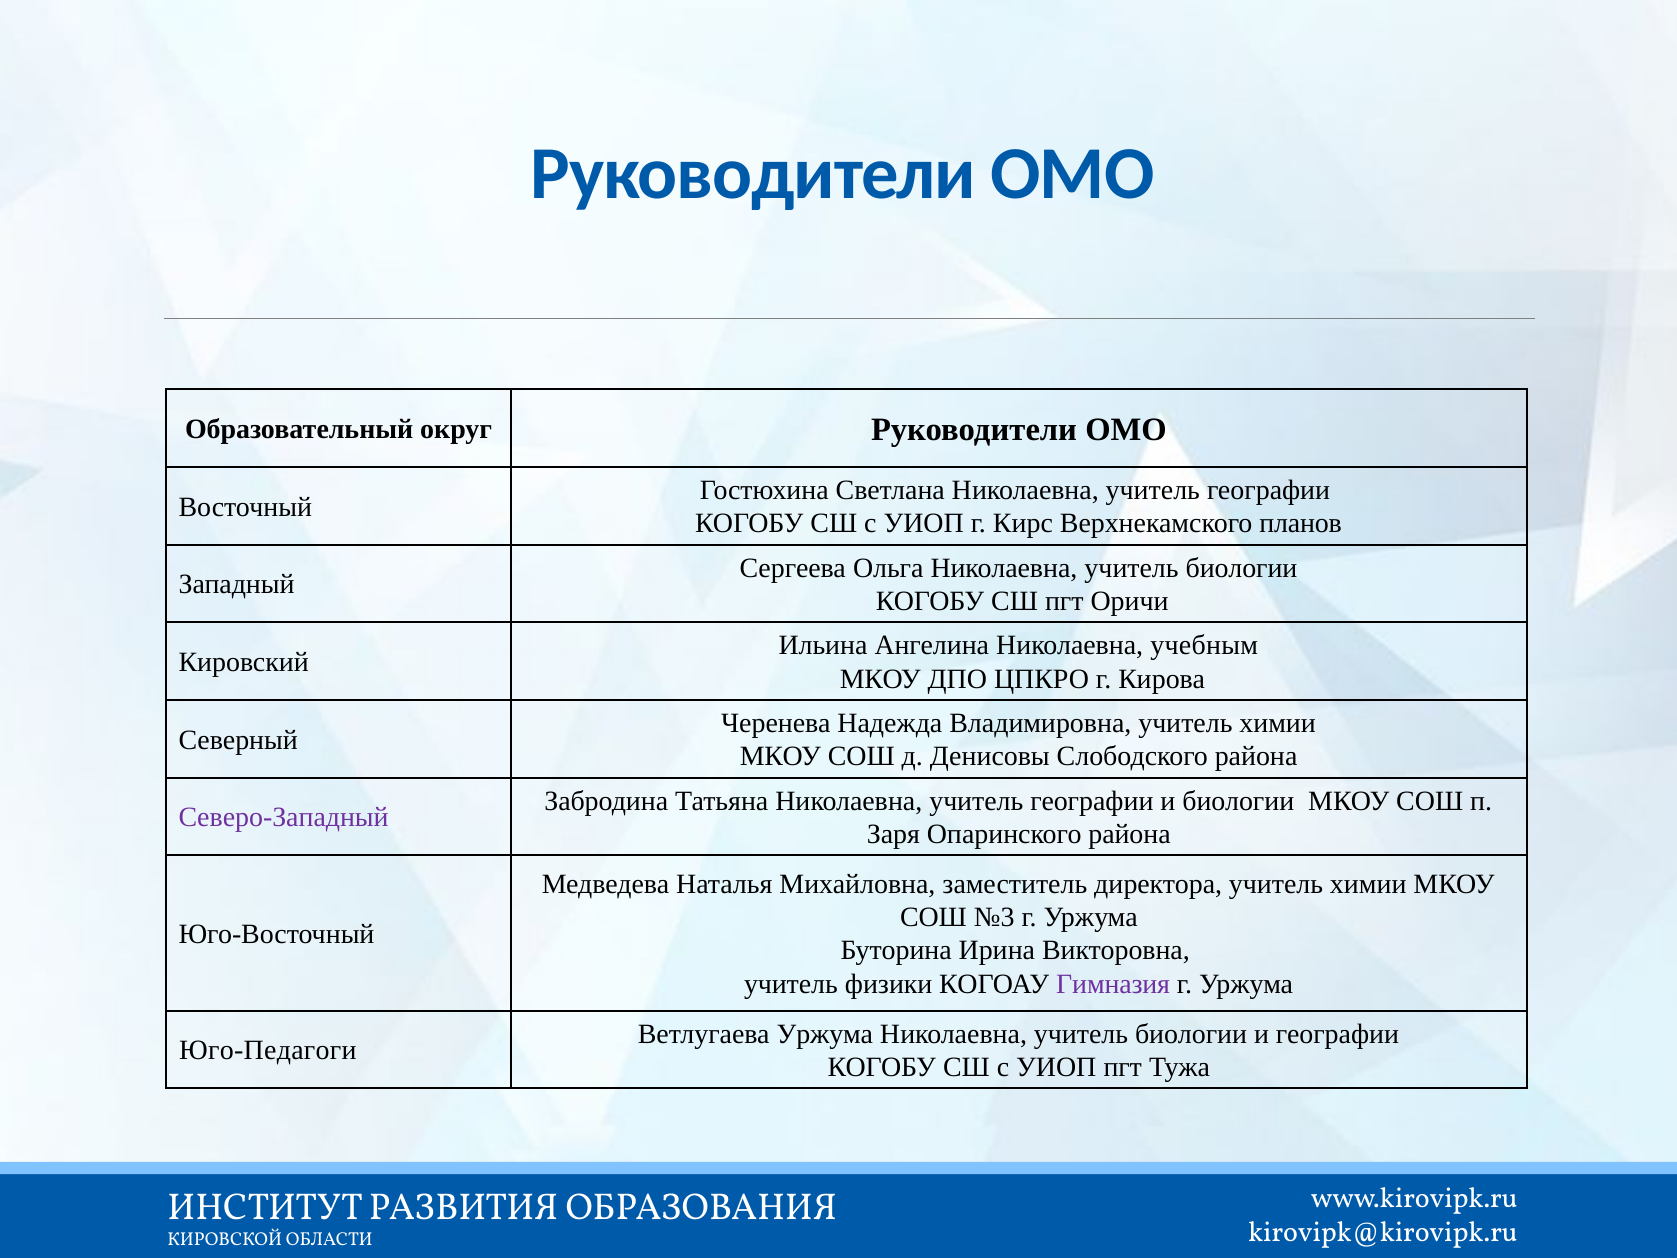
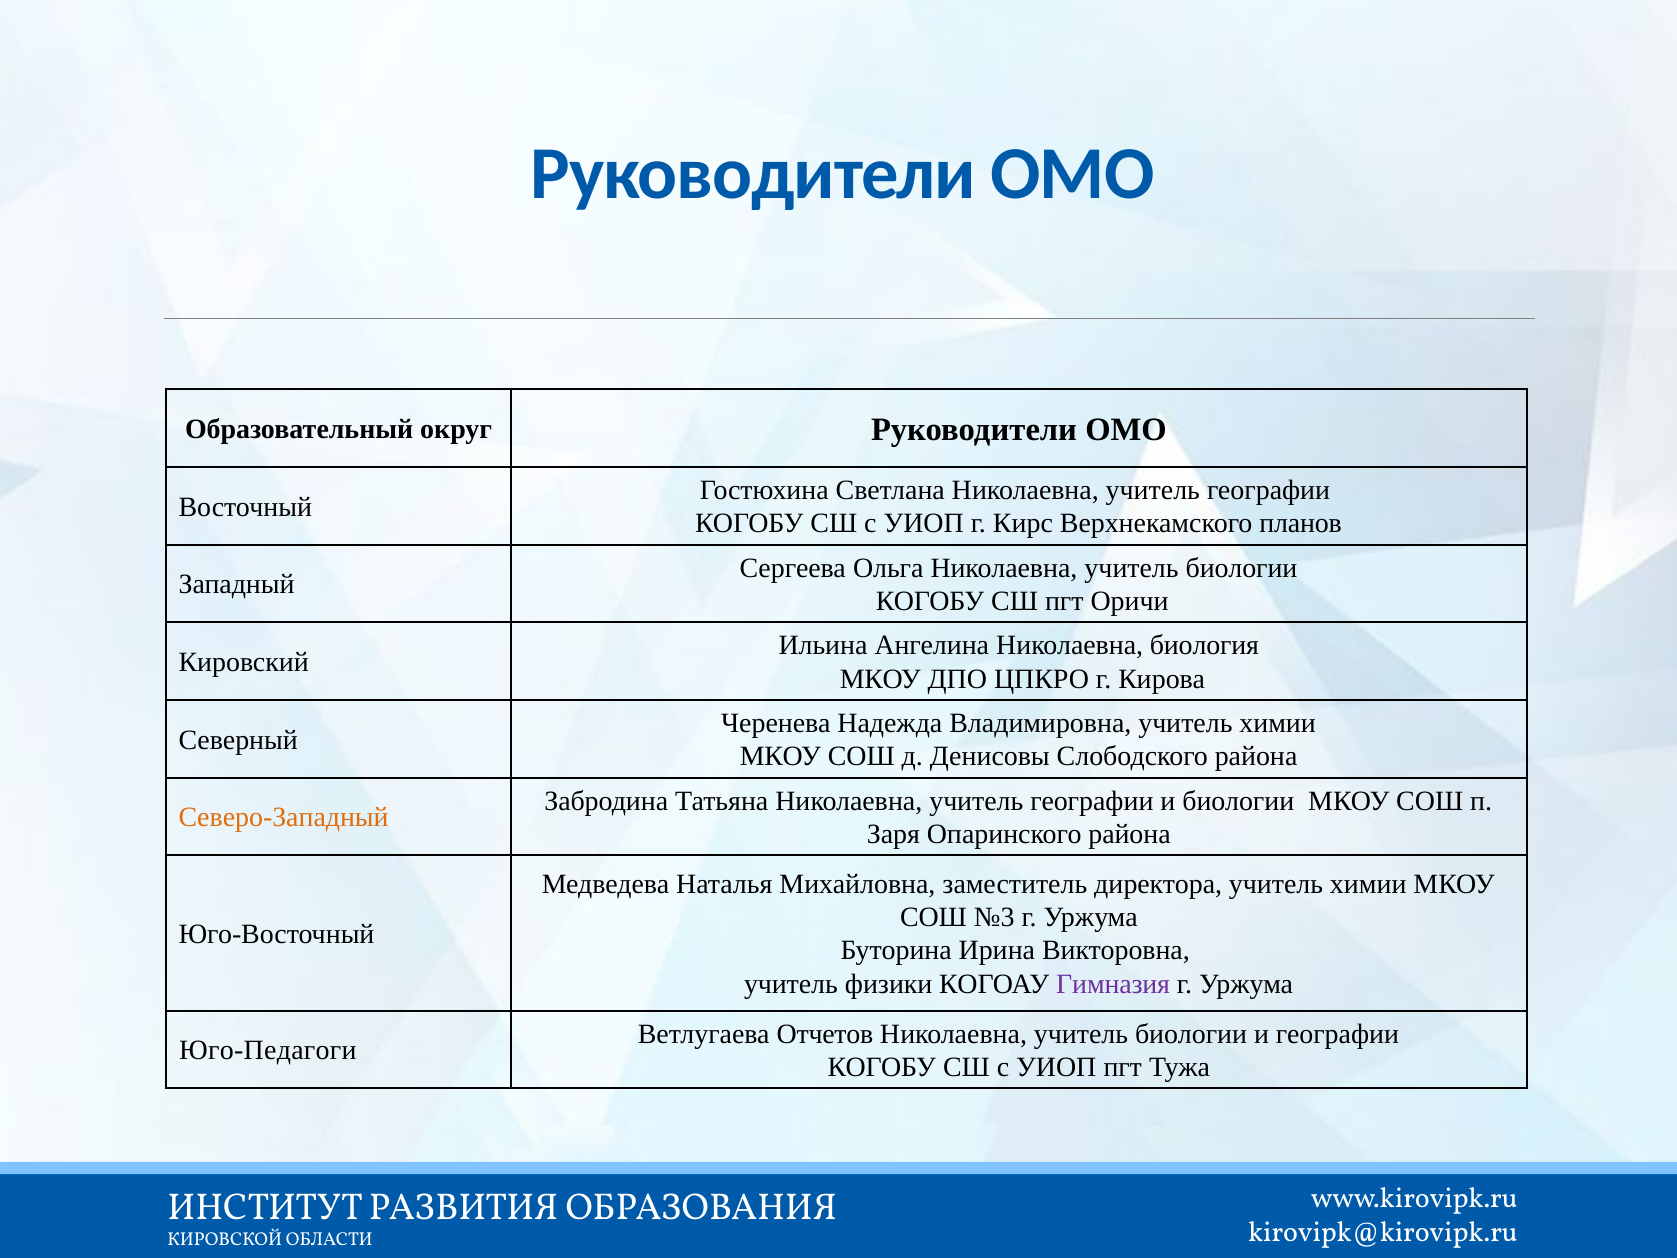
учебным: учебным -> биология
Северо-Западный colour: purple -> orange
Ветлугаева Уржума: Уржума -> Отчетов
